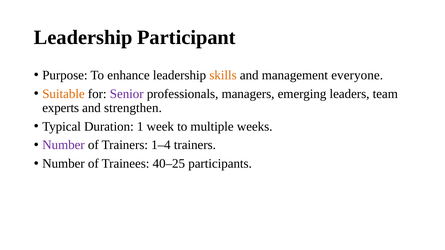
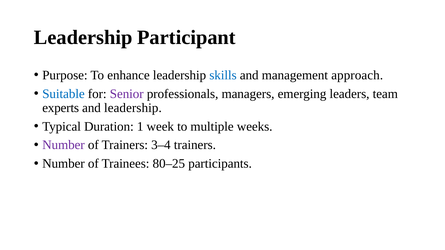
skills colour: orange -> blue
everyone: everyone -> approach
Suitable colour: orange -> blue
and strengthen: strengthen -> leadership
1–4: 1–4 -> 3–4
40–25: 40–25 -> 80–25
